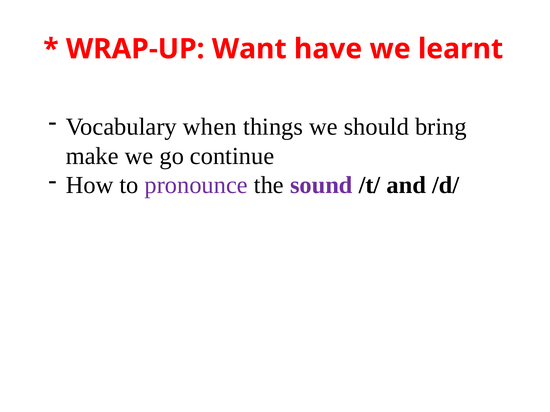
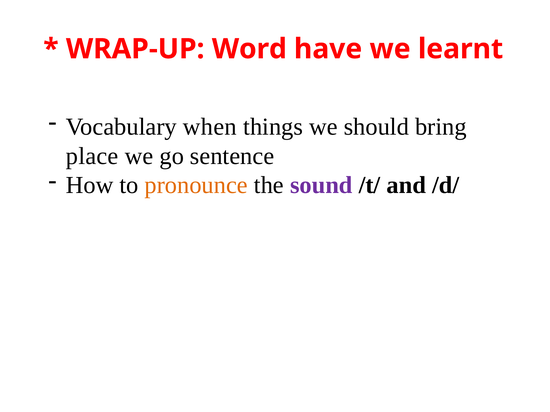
Want: Want -> Word
make: make -> place
continue: continue -> sentence
pronounce colour: purple -> orange
